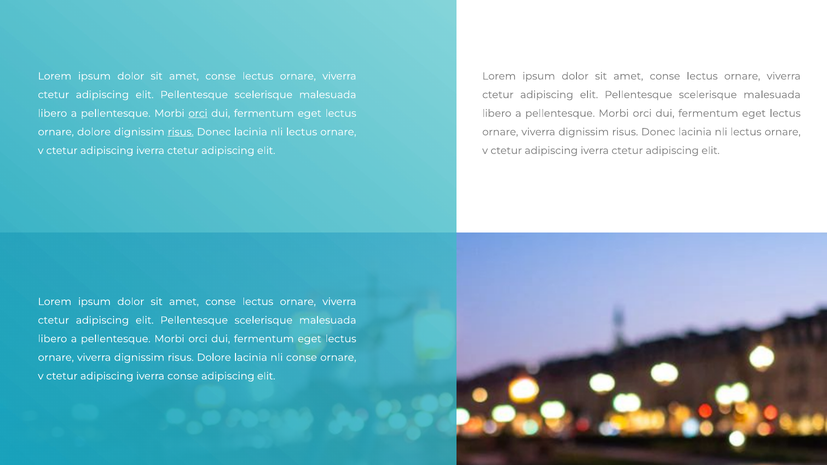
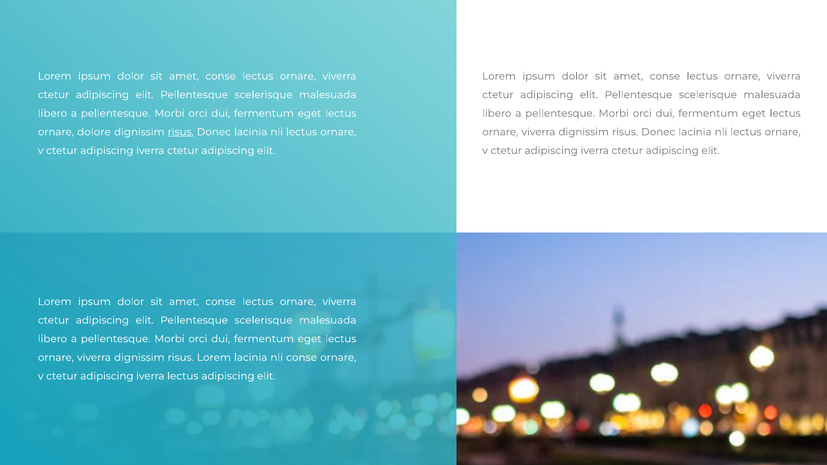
orci at (198, 113) underline: present -> none
risus Dolore: Dolore -> Lorem
iverra conse: conse -> lectus
